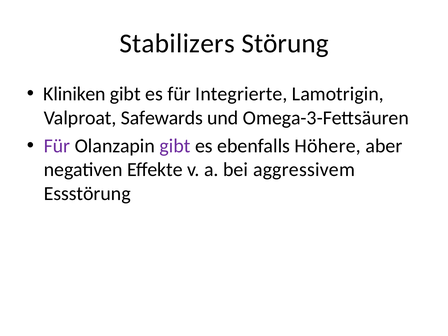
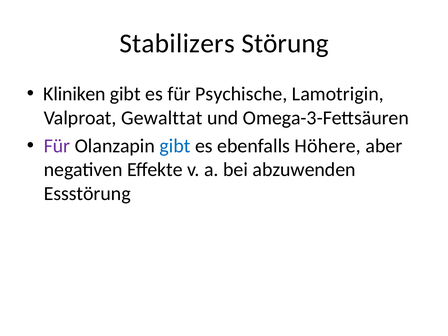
Integrierte: Integrierte -> Psychische
Safewards: Safewards -> Gewalttat
gibt at (175, 146) colour: purple -> blue
aggressivem: aggressivem -> abzuwenden
